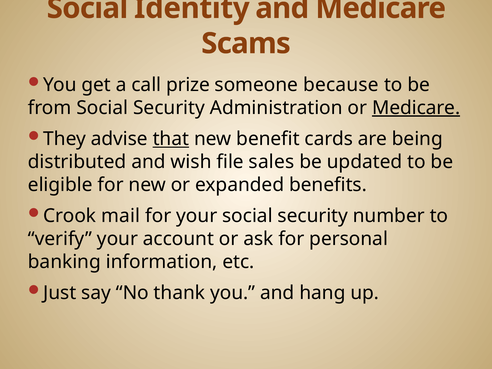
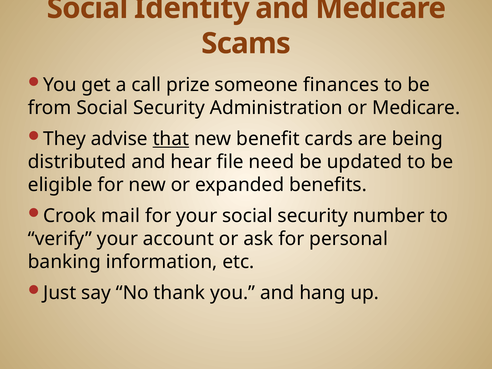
because: because -> finances
Medicare at (416, 108) underline: present -> none
wish: wish -> hear
sales: sales -> need
